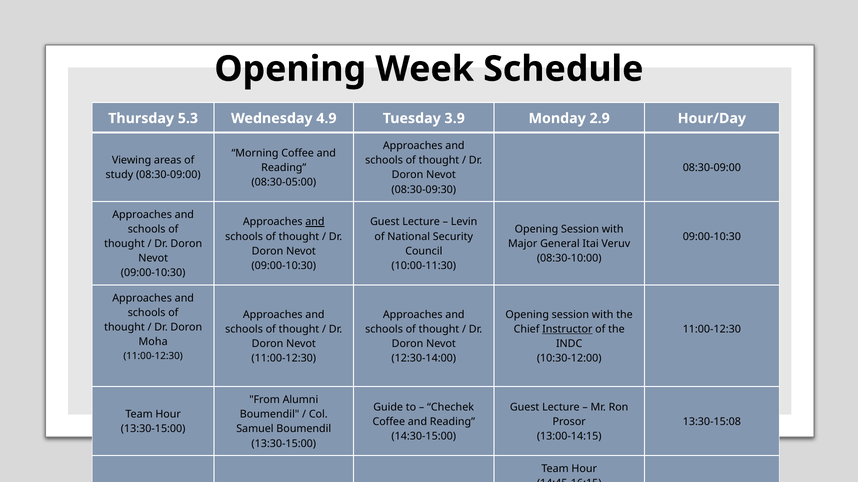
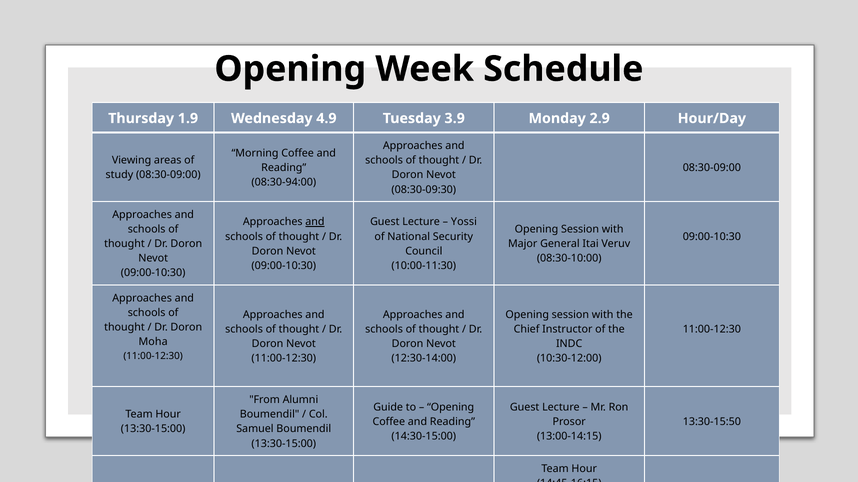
5.3: 5.3 -> 1.9
08:30-05:00: 08:30-05:00 -> 08:30-94:00
Levin: Levin -> Yossi
Instructor underline: present -> none
Chechek at (451, 408): Chechek -> Opening
13:30-15:08: 13:30-15:08 -> 13:30-15:50
